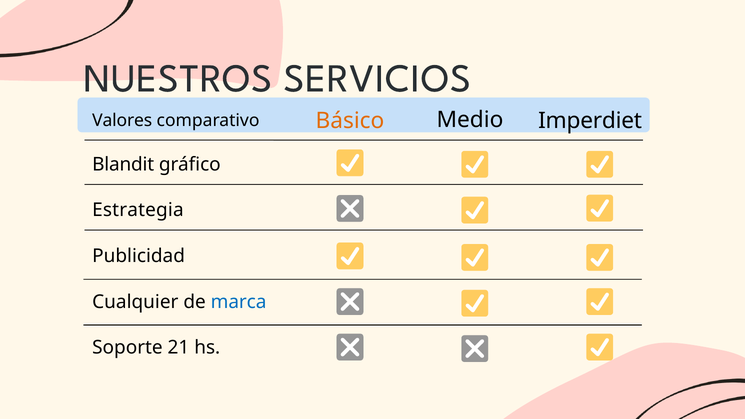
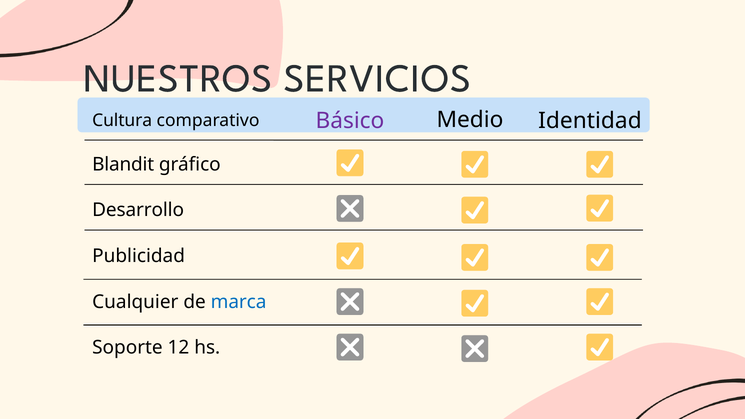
Básico colour: orange -> purple
Imperdiet: Imperdiet -> Identidad
Valores: Valores -> Cultura
Estrategia: Estrategia -> Desarrollo
21: 21 -> 12
